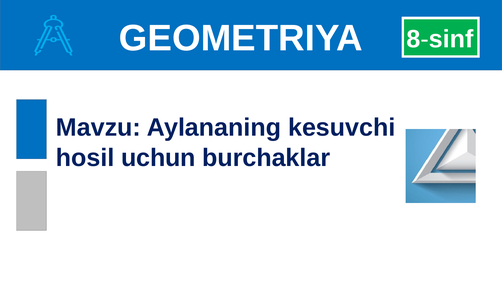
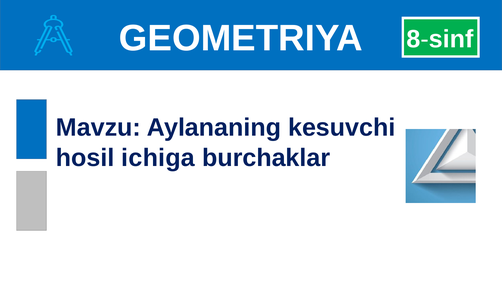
uchun: uchun -> ichiga
